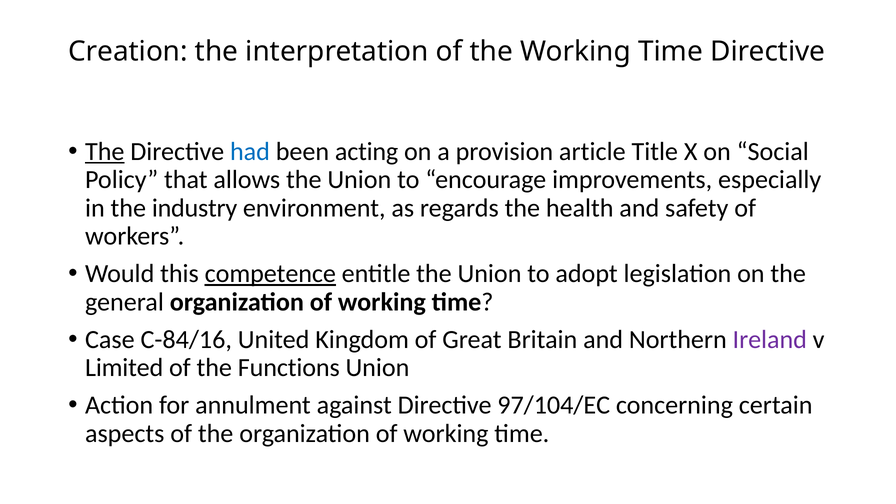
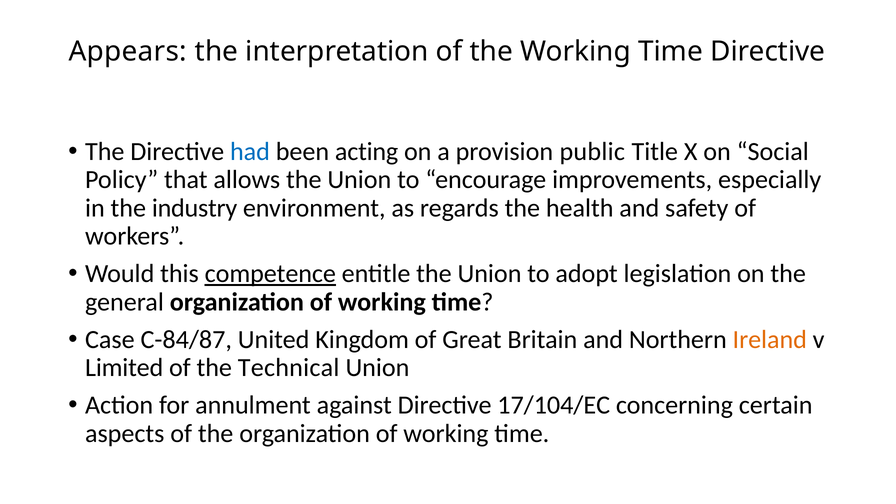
Creation: Creation -> Appears
The at (105, 151) underline: present -> none
article: article -> public
C-84/16: C-84/16 -> C-84/87
Ireland colour: purple -> orange
Functions: Functions -> Technical
97/104/EC: 97/104/EC -> 17/104/EC
